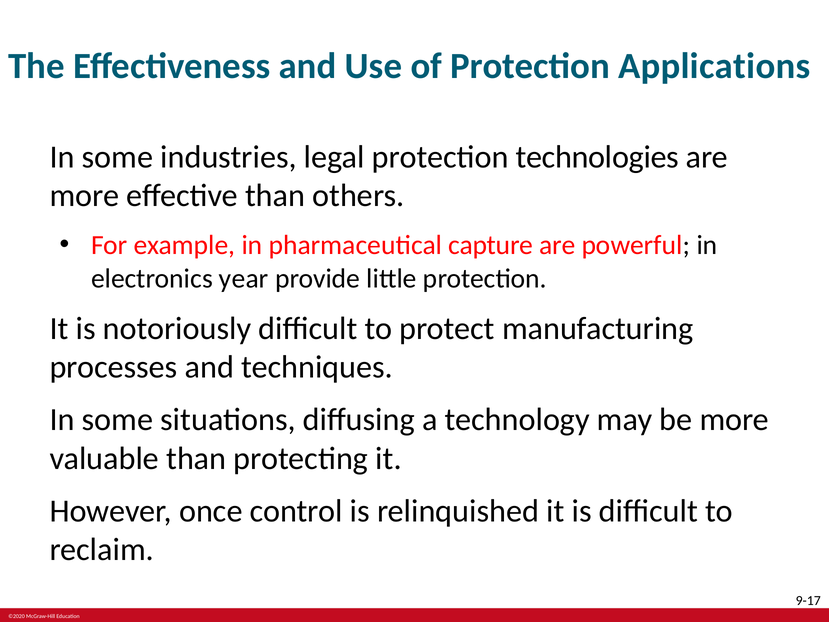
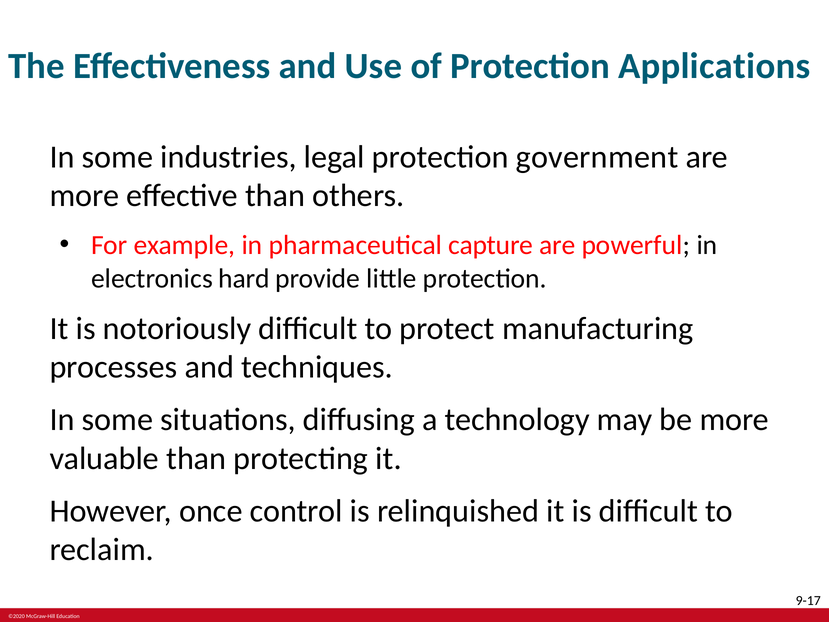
technologies: technologies -> government
year: year -> hard
